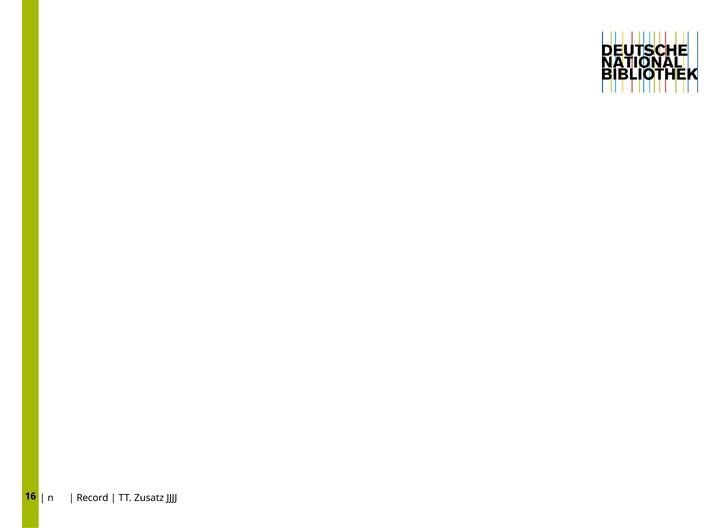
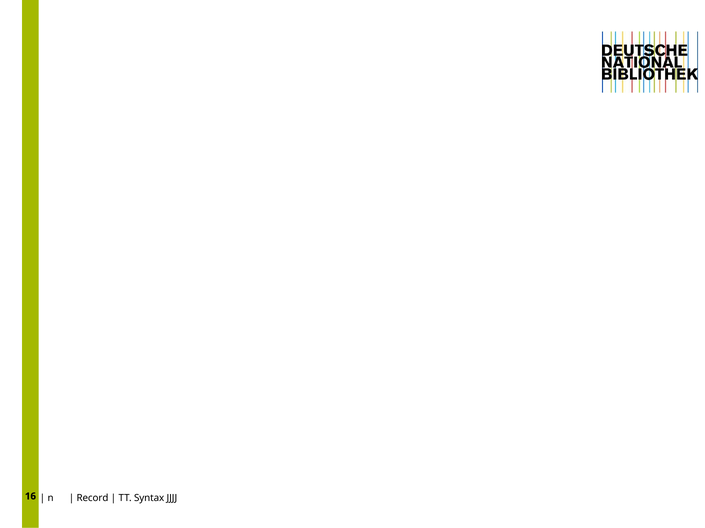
Zusatz: Zusatz -> Syntax
